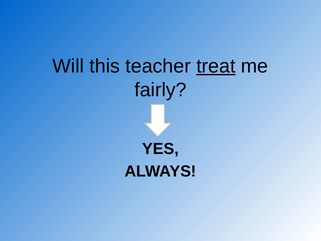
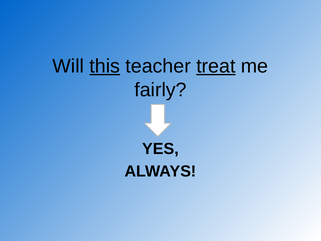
this underline: none -> present
